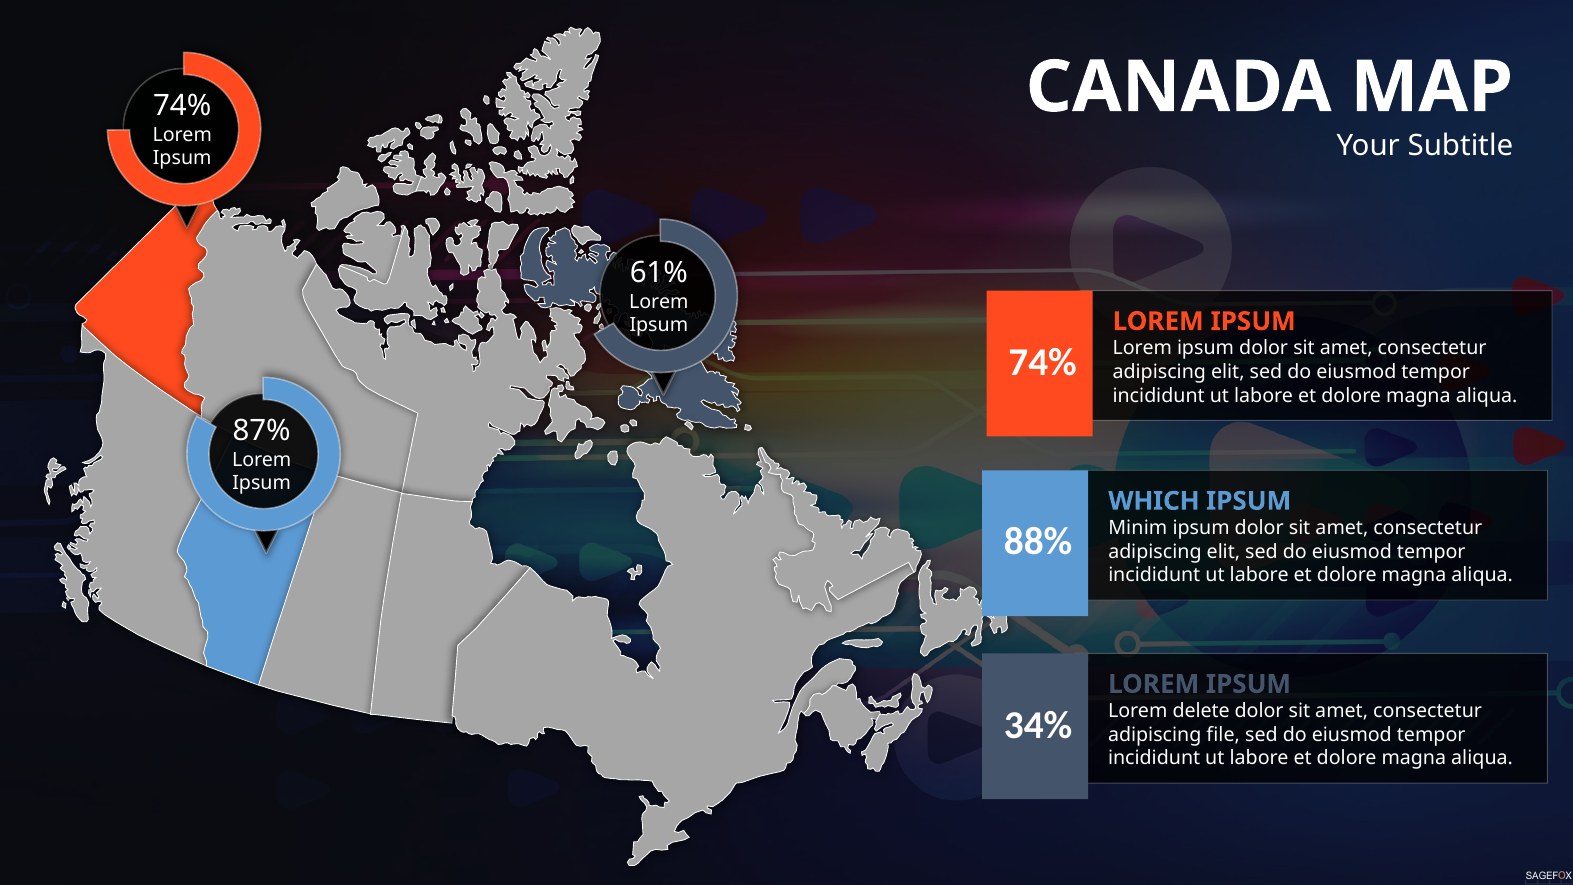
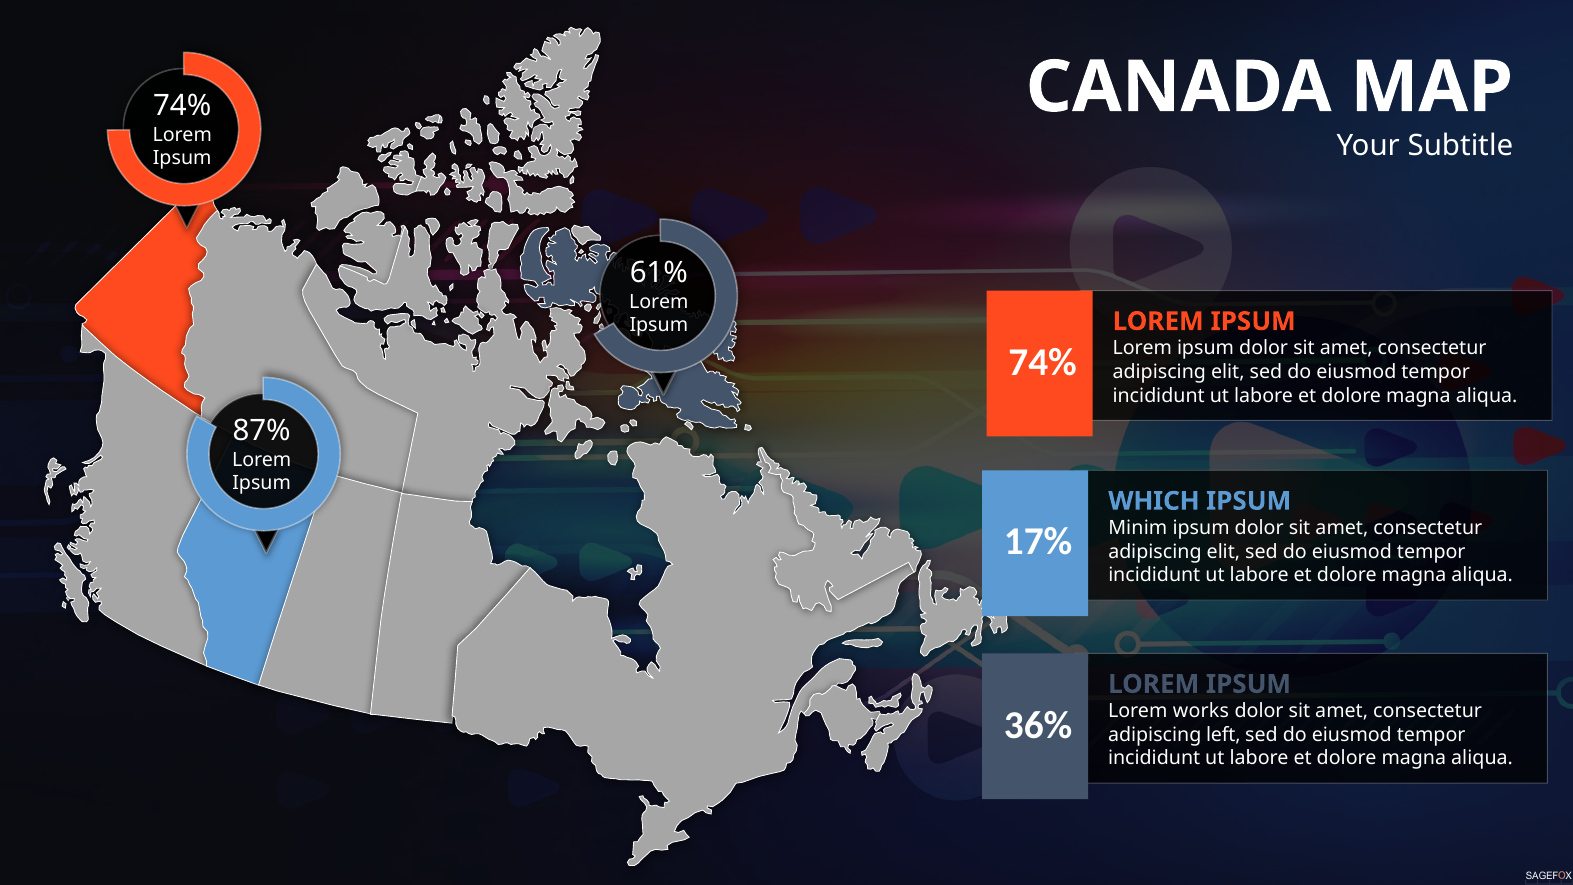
88%: 88% -> 17%
delete: delete -> works
34%: 34% -> 36%
file: file -> left
